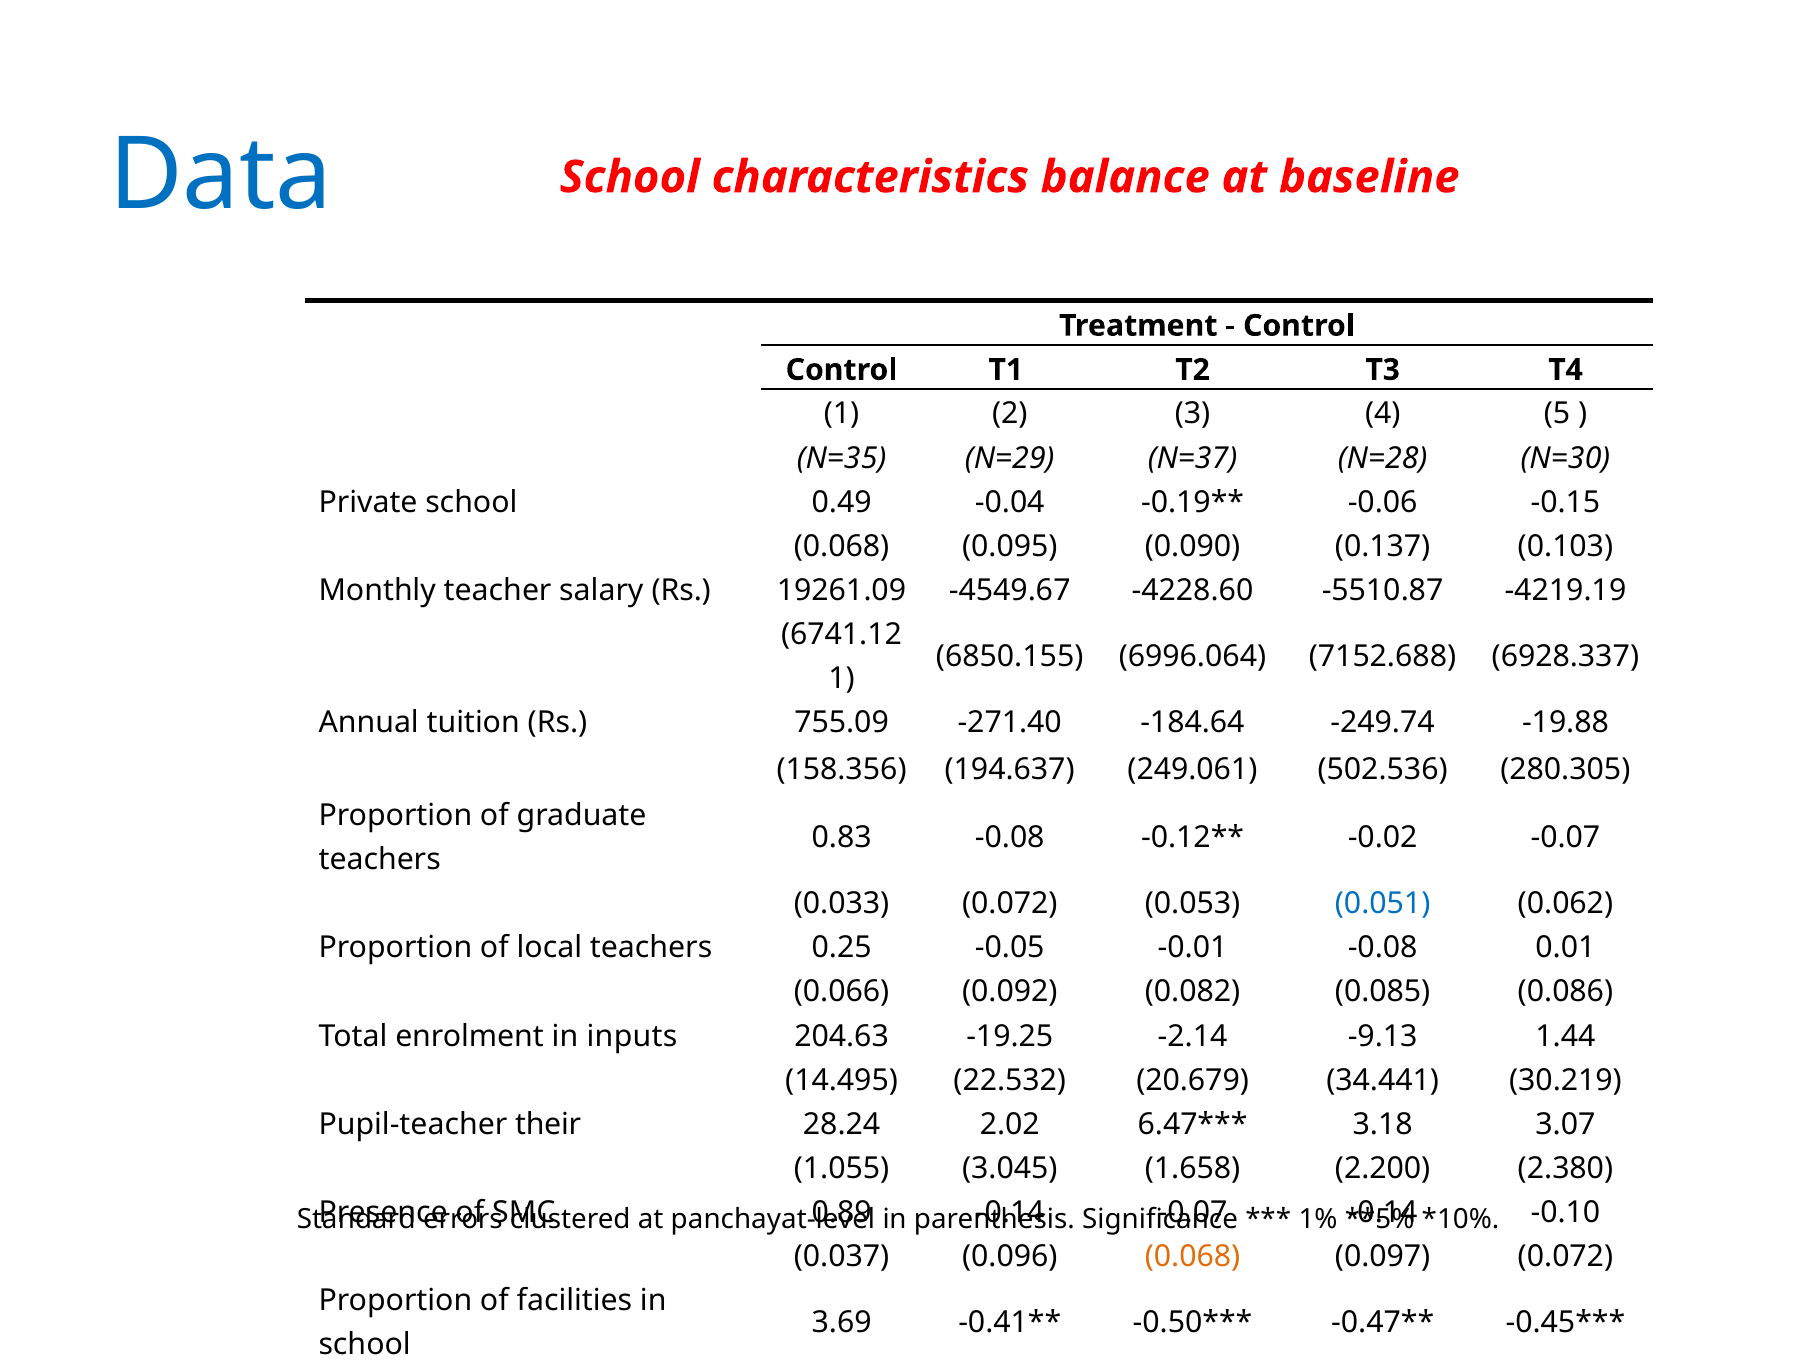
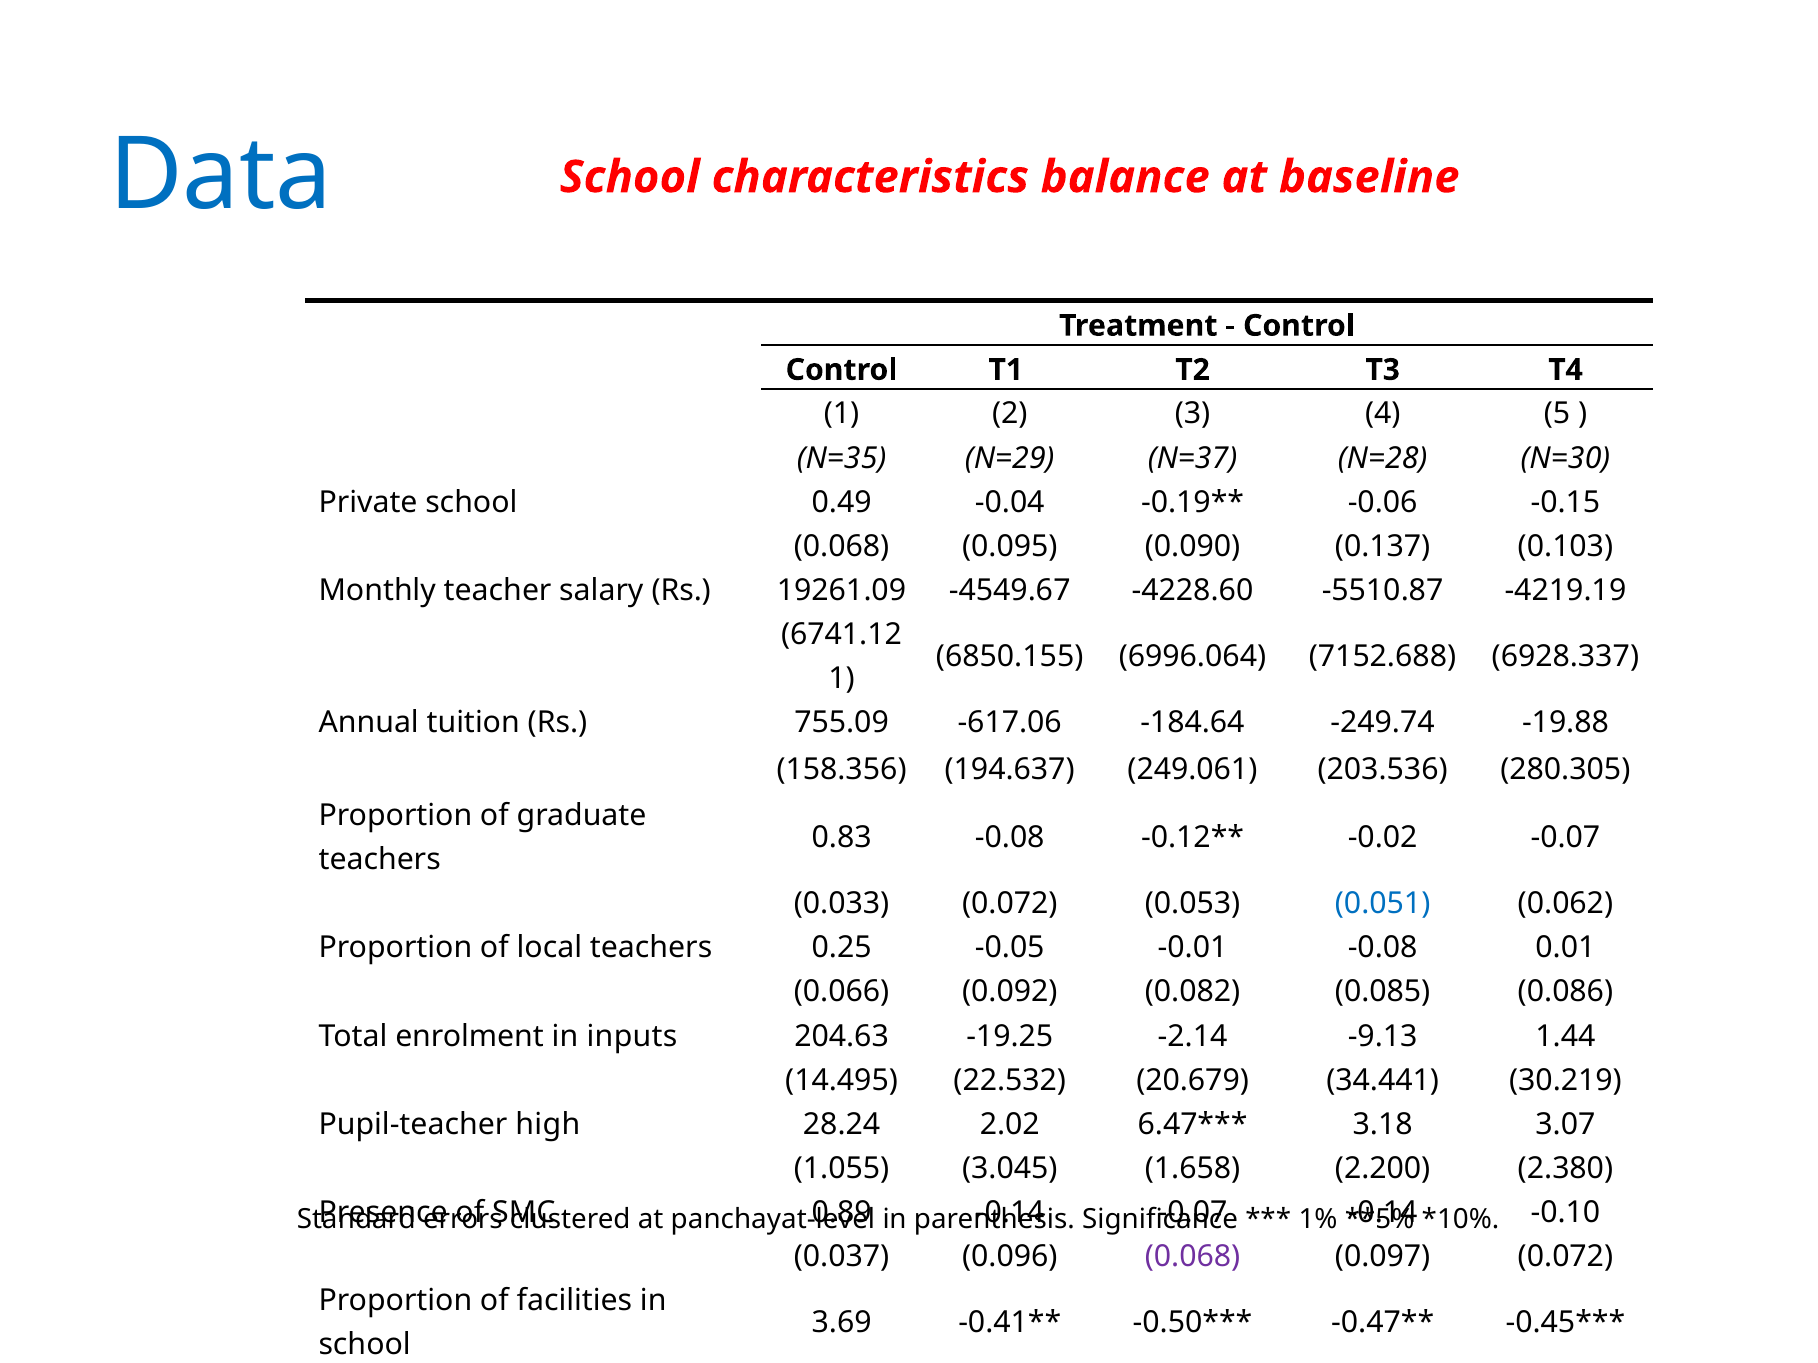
-271.40: -271.40 -> -617.06
502.536: 502.536 -> 203.536
their: their -> high
0.068 at (1193, 1257) colour: orange -> purple
